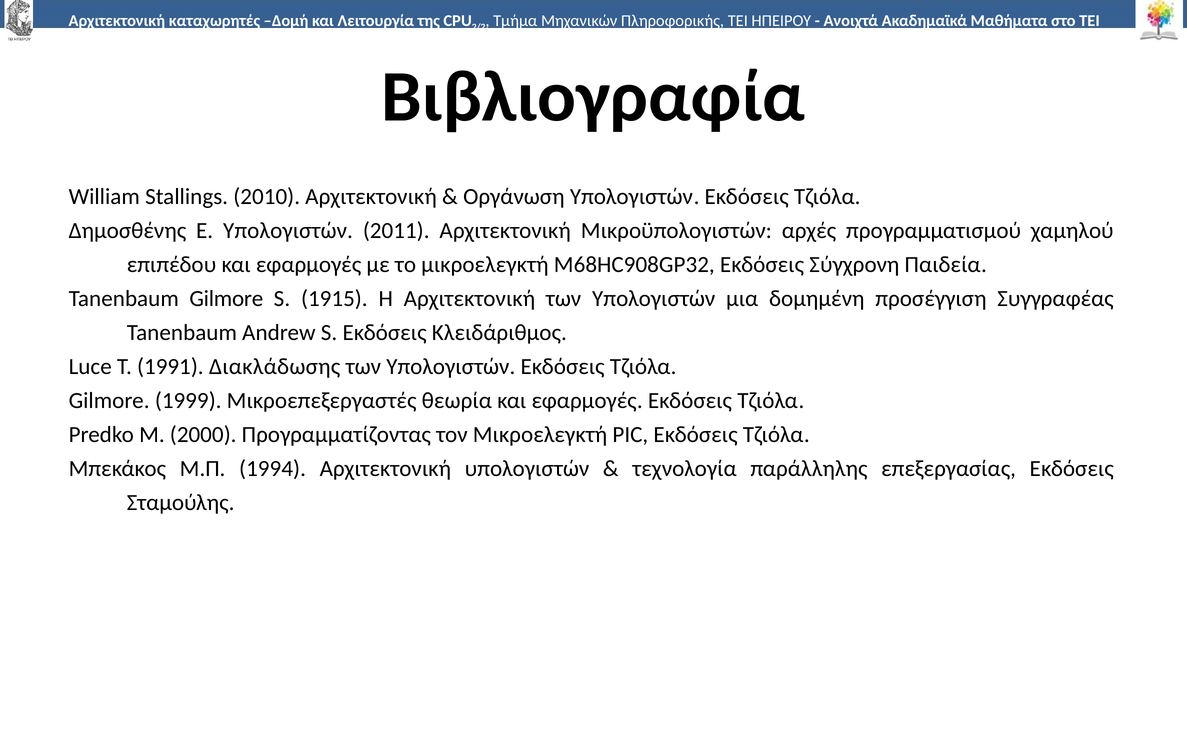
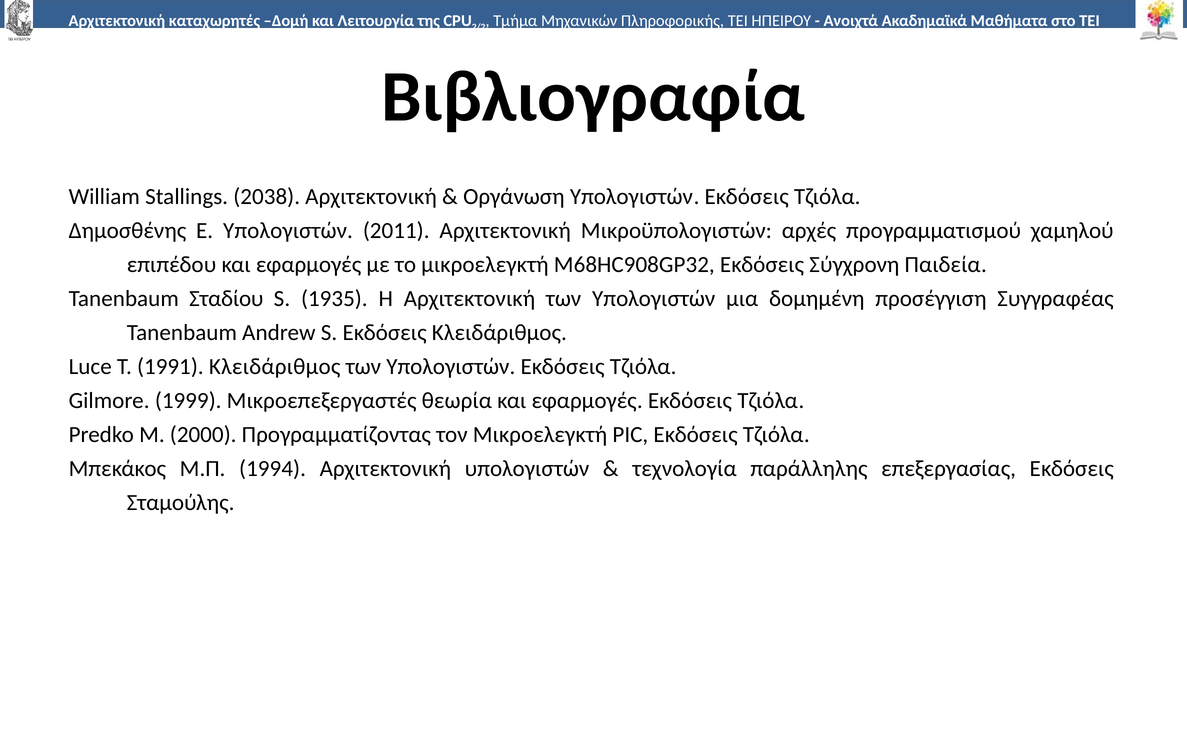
2010: 2010 -> 2038
Tanenbaum Gilmore: Gilmore -> Σταδίου
1915: 1915 -> 1935
1991 Διακλάδωσης: Διακλάδωσης -> Κλειδάριθμος
